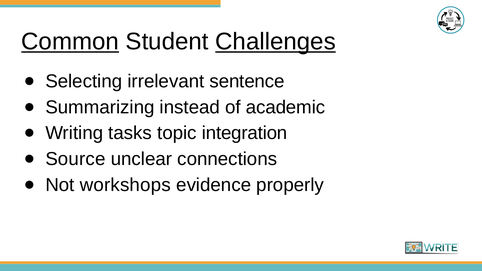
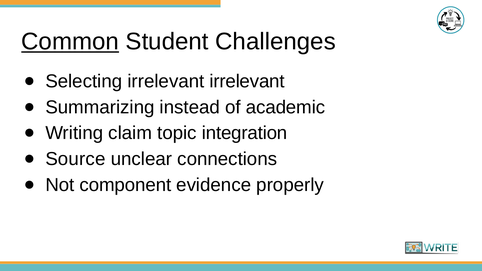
Challenges underline: present -> none
irrelevant sentence: sentence -> irrelevant
tasks: tasks -> claim
workshops: workshops -> component
